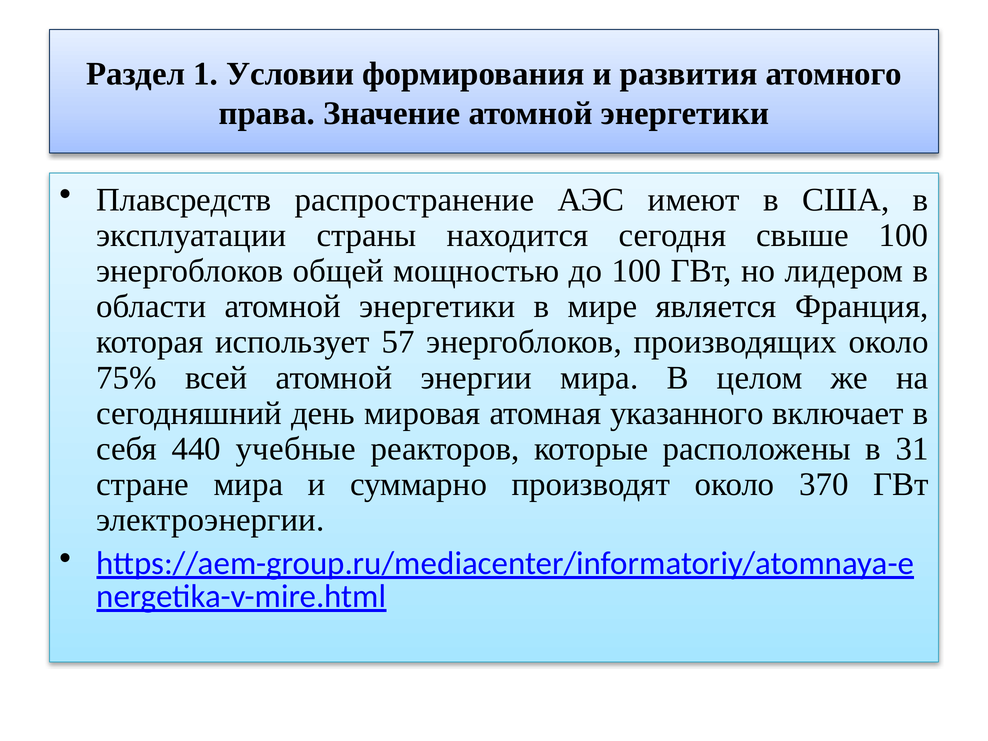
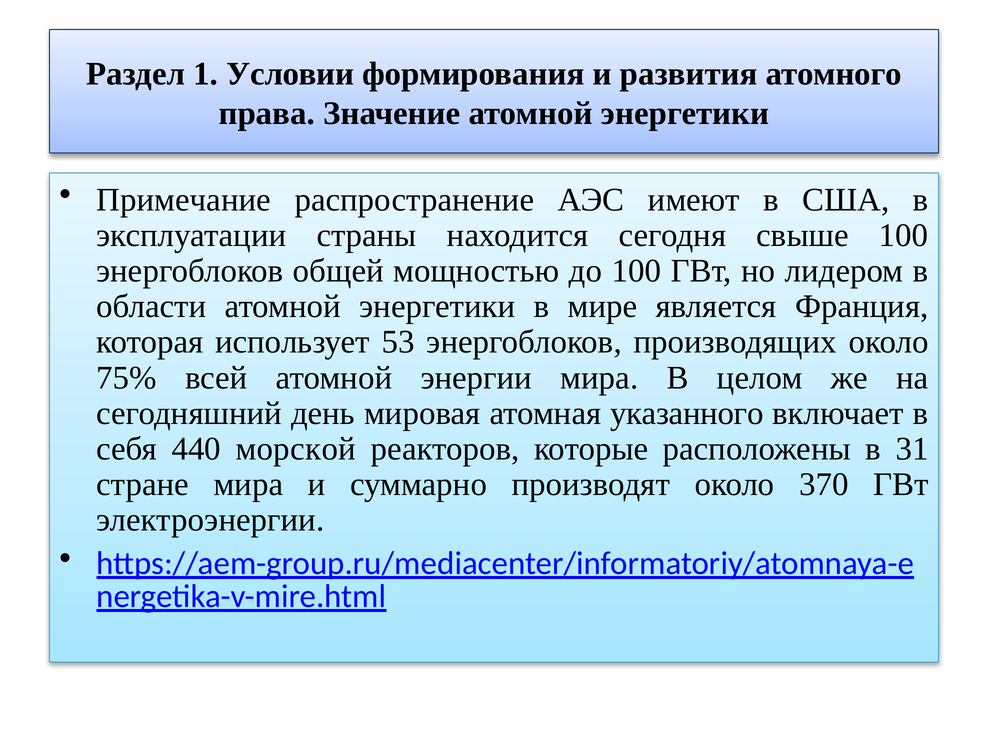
Плавсредств: Плавсредств -> Примечание
57: 57 -> 53
учебные: учебные -> морской
